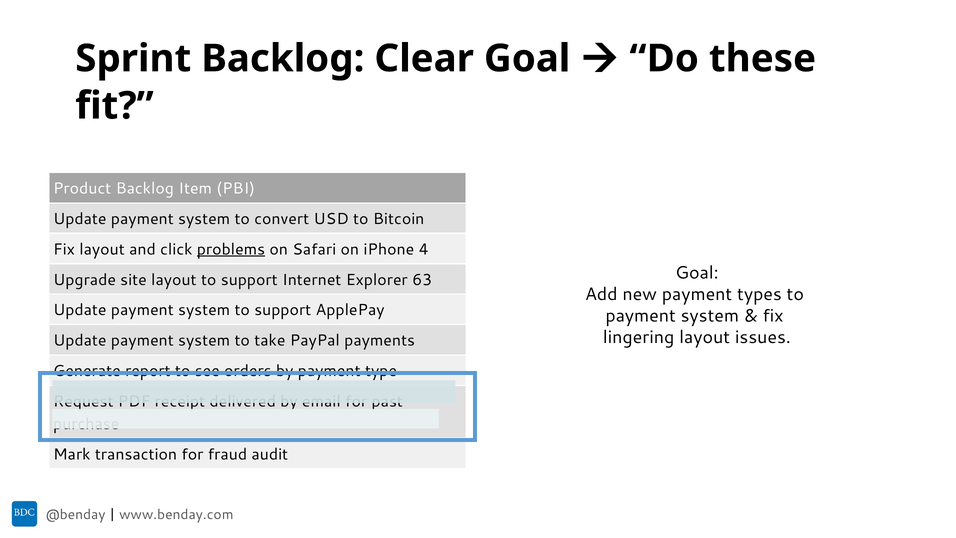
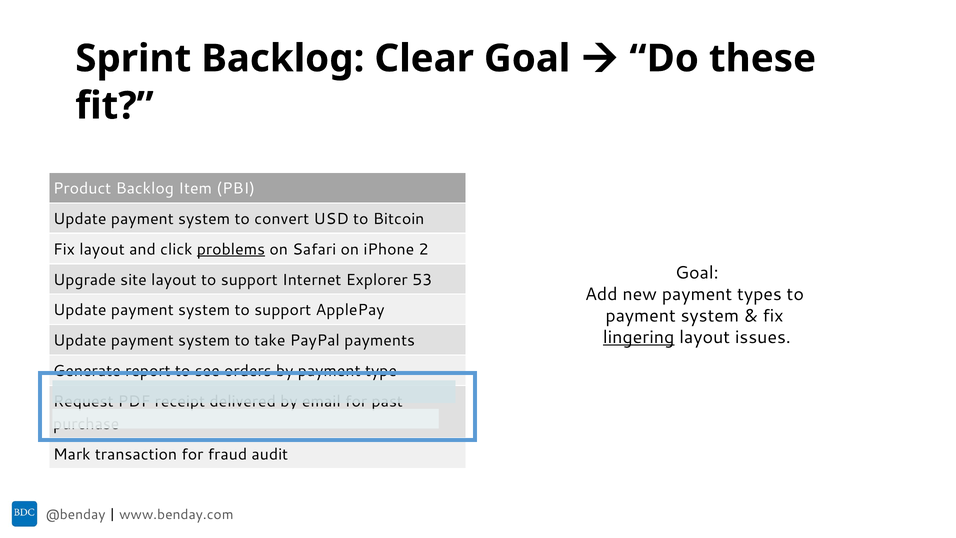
4: 4 -> 2
63: 63 -> 53
lingering underline: none -> present
